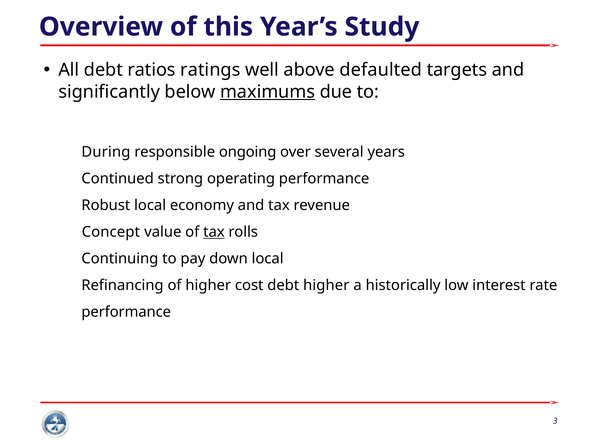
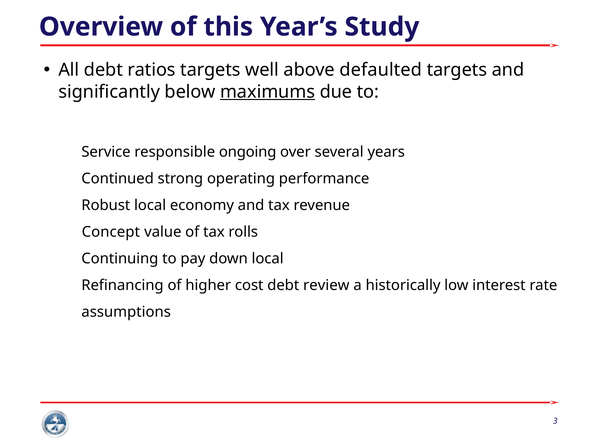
ratios ratings: ratings -> targets
During: During -> Service
tax at (214, 232) underline: present -> none
debt higher: higher -> review
performance at (126, 312): performance -> assumptions
